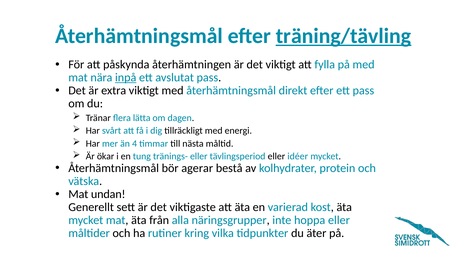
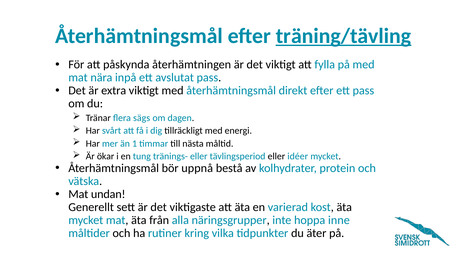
inpå underline: present -> none
lätta: lätta -> sägs
4: 4 -> 1
agerar: agerar -> uppnå
hoppa eller: eller -> inne
